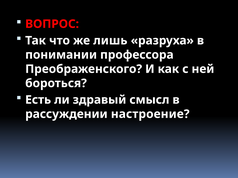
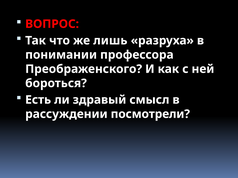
настроение: настроение -> посмотрели
